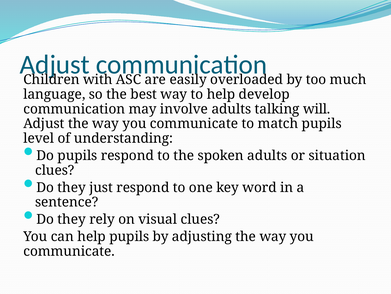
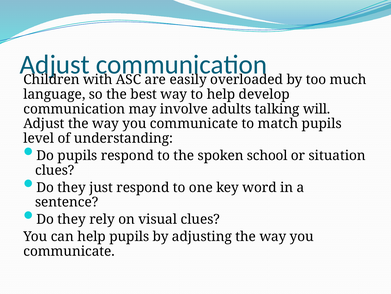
spoken adults: adults -> school
